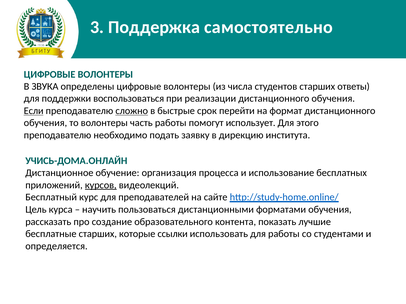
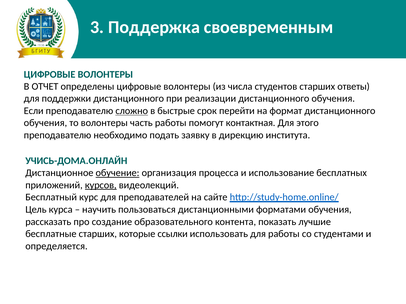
самостоятельно: самостоятельно -> своевременным
ЗВУКА: ЗВУКА -> ОТЧЕТ
поддержки воспользоваться: воспользоваться -> дистанционного
Если underline: present -> none
использует: использует -> контактная
обучение underline: none -> present
